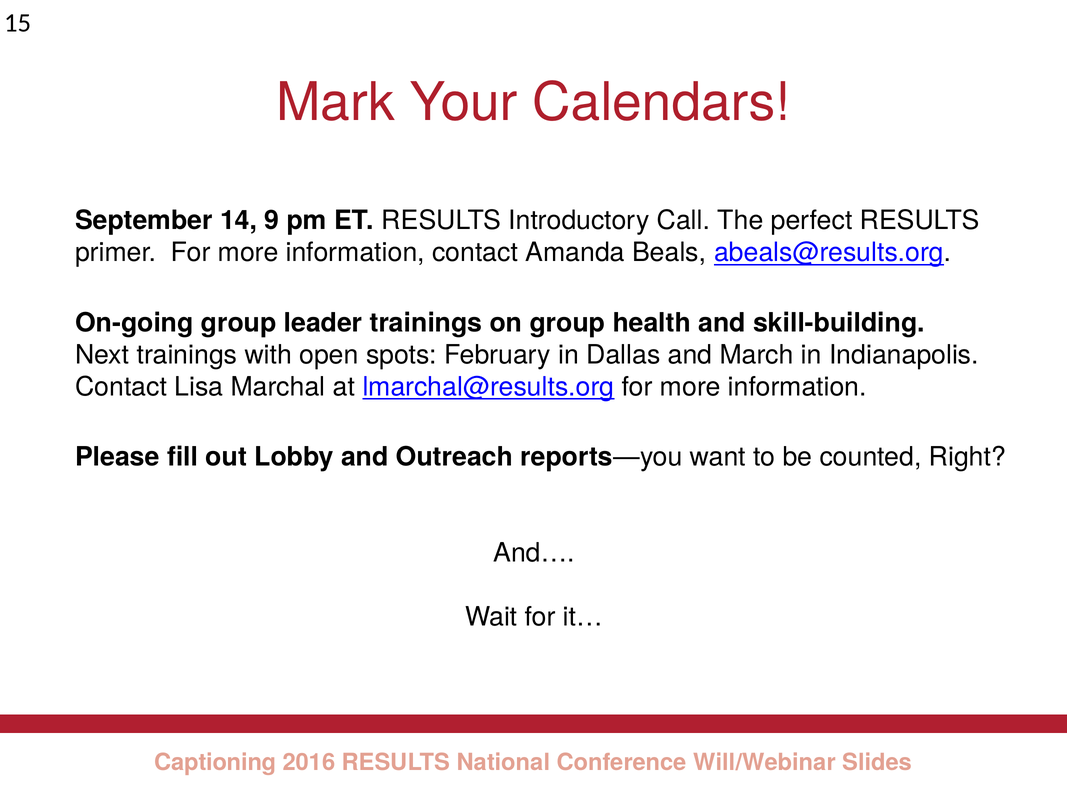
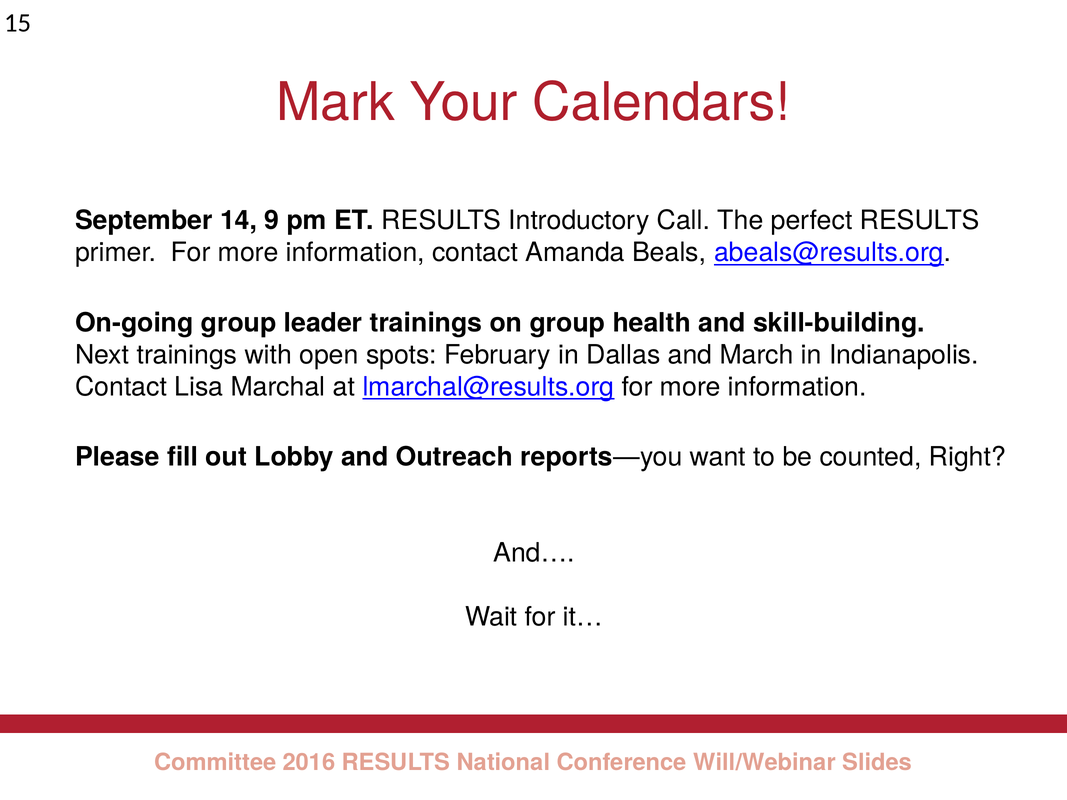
Captioning: Captioning -> Committee
